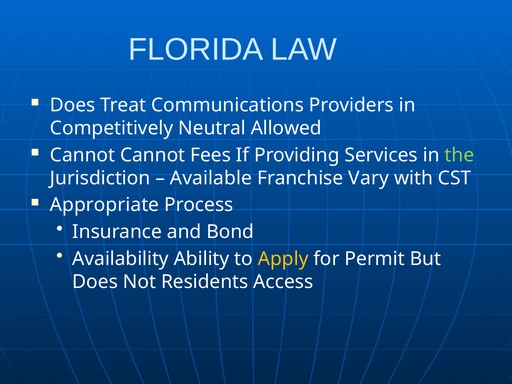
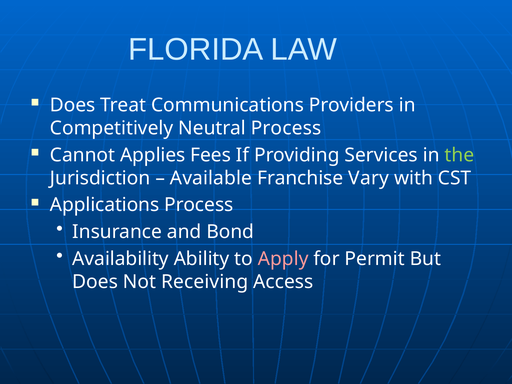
Neutral Allowed: Allowed -> Process
Cannot Cannot: Cannot -> Applies
Appropriate: Appropriate -> Applications
Apply colour: yellow -> pink
Residents: Residents -> Receiving
